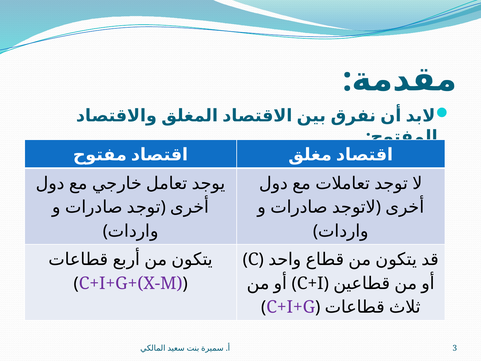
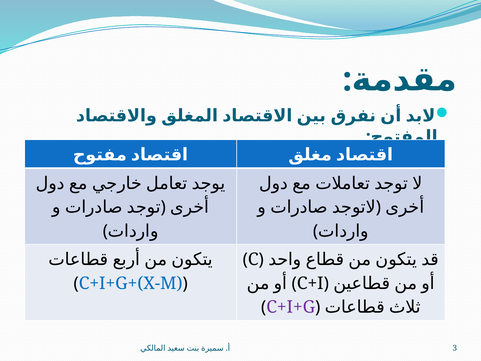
C+I+G+(X-M colour: purple -> blue
